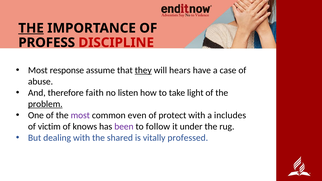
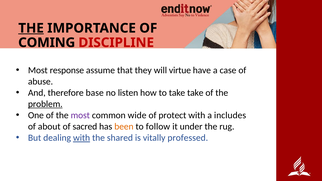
PROFESS: PROFESS -> COMING
they underline: present -> none
hears: hears -> virtue
faith: faith -> base
take light: light -> take
even: even -> wide
victim: victim -> about
knows: knows -> sacred
been colour: purple -> orange
with at (82, 138) underline: none -> present
